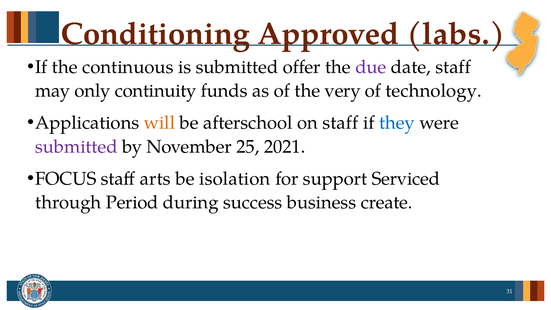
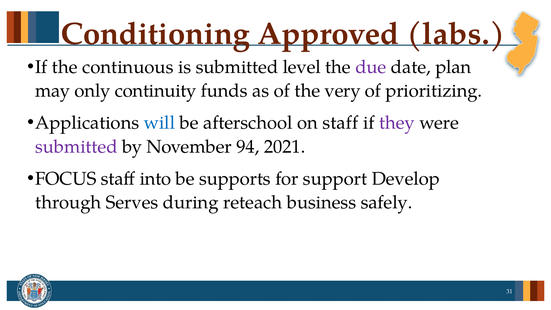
offer: offer -> level
date staff: staff -> plan
technology: technology -> prioritizing
will colour: orange -> blue
they colour: blue -> purple
25: 25 -> 94
arts: arts -> into
isolation: isolation -> supports
Serviced: Serviced -> Develop
Period: Period -> Serves
success: success -> reteach
create: create -> safely
